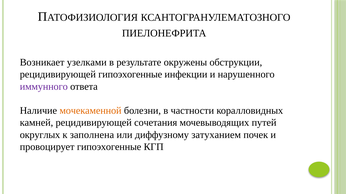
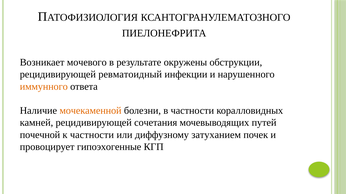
узелками: узелками -> мочевого
рецидивирующей гипоэхогенные: гипоэхогенные -> ревматоидный
иммунного colour: purple -> orange
округлых: округлых -> почечной
к заполнена: заполнена -> частности
